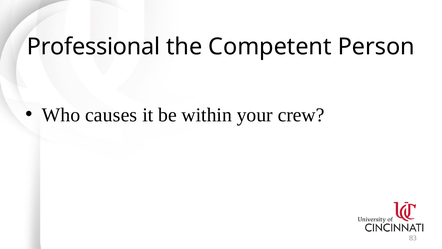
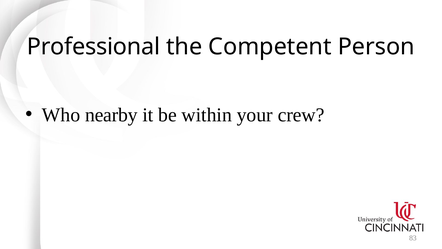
causes: causes -> nearby
